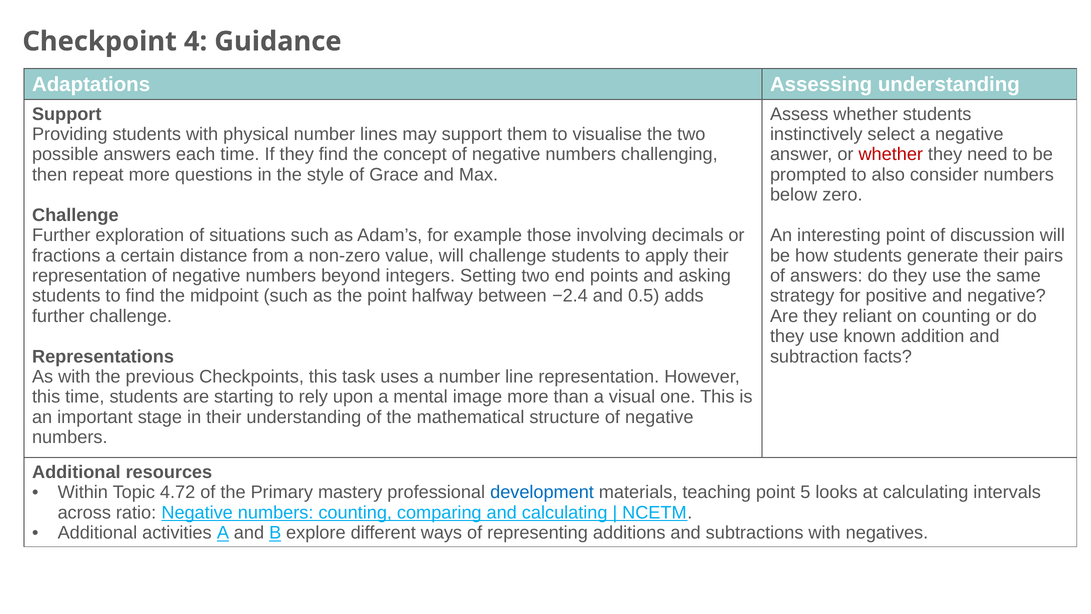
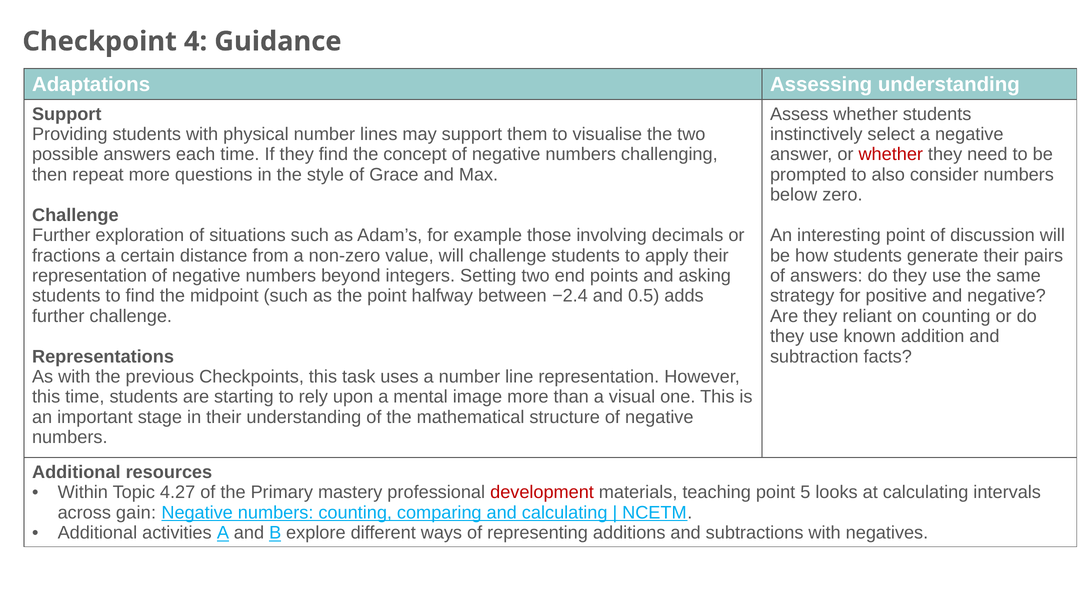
4.72: 4.72 -> 4.27
development colour: blue -> red
ratio: ratio -> gain
